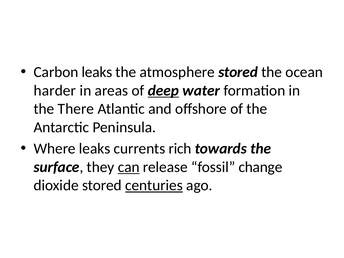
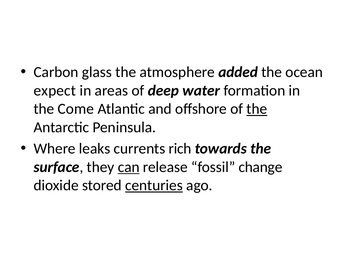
Carbon leaks: leaks -> glass
atmosphere stored: stored -> added
harder: harder -> expect
deep underline: present -> none
There: There -> Come
the at (257, 109) underline: none -> present
